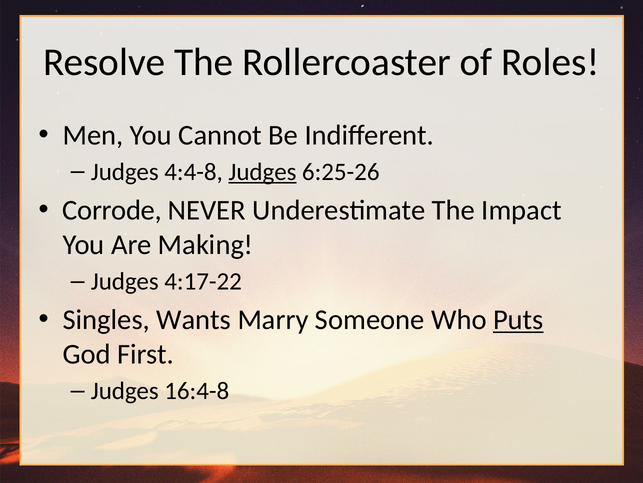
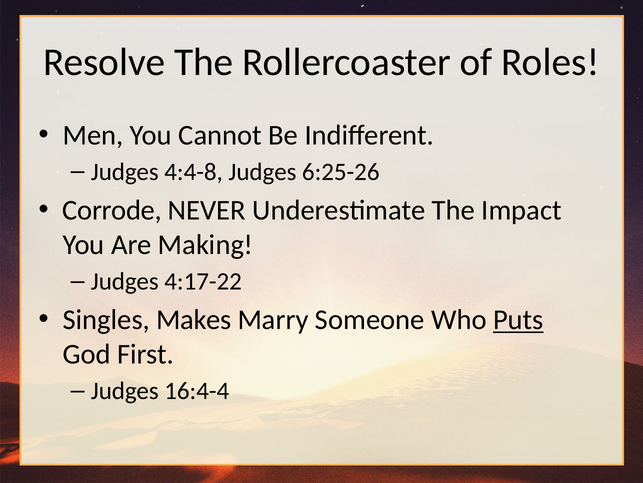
Judges at (262, 172) underline: present -> none
Wants: Wants -> Makes
16:4-8: 16:4-8 -> 16:4-4
